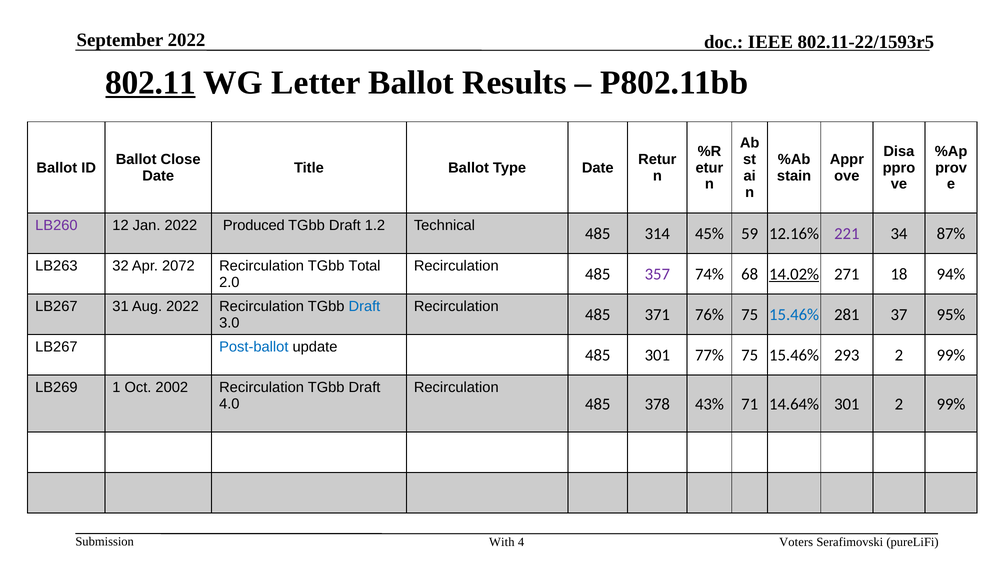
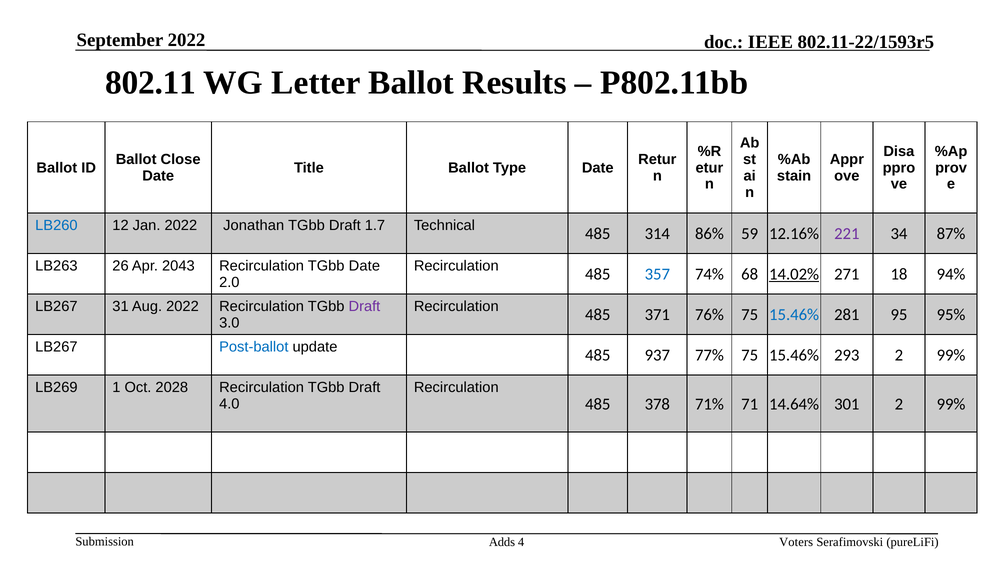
802.11 underline: present -> none
LB260 colour: purple -> blue
Produced: Produced -> Jonathan
1.2: 1.2 -> 1.7
45%: 45% -> 86%
32: 32 -> 26
2072: 2072 -> 2043
TGbb Total: Total -> Date
357 colour: purple -> blue
Draft at (364, 307) colour: blue -> purple
37: 37 -> 95
485 301: 301 -> 937
2002: 2002 -> 2028
43%: 43% -> 71%
With: With -> Adds
